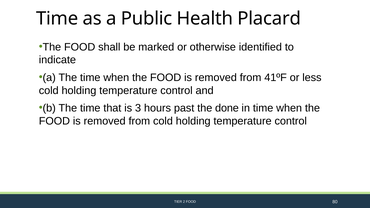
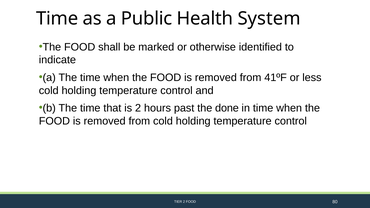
Placard: Placard -> System
is 3: 3 -> 2
